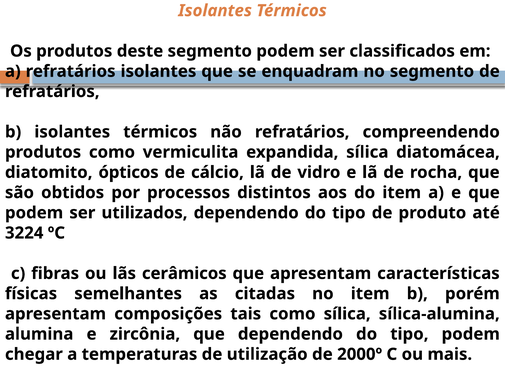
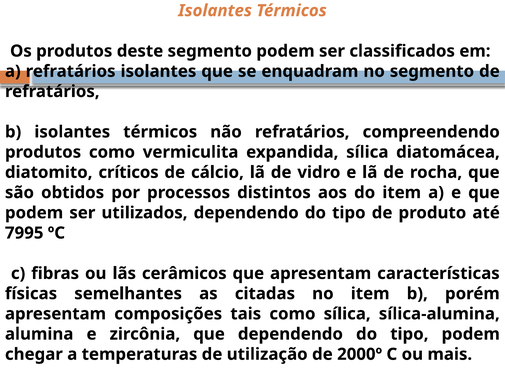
ópticos: ópticos -> críticos
3224: 3224 -> 7995
